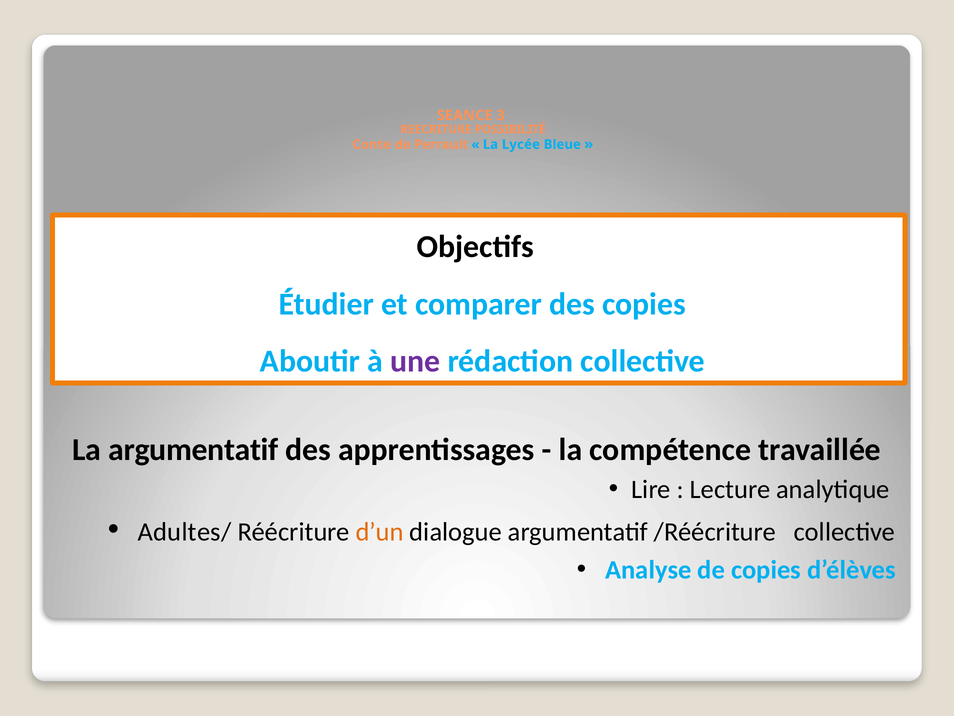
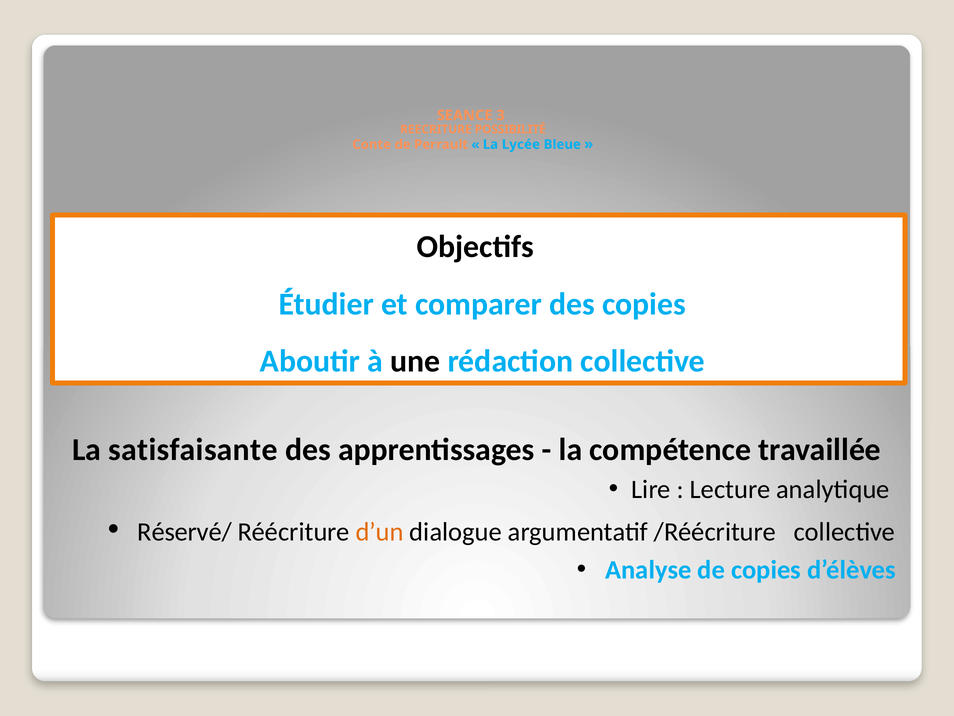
une colour: purple -> black
La argumentatif: argumentatif -> satisfaisante
Adultes/: Adultes/ -> Réservé/
